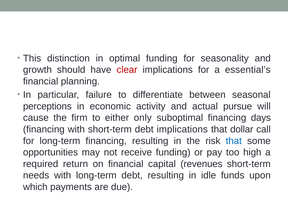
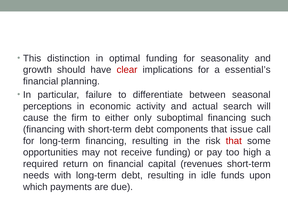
pursue: pursue -> search
days: days -> such
debt implications: implications -> components
dollar: dollar -> issue
that at (234, 141) colour: blue -> red
